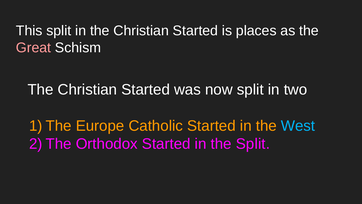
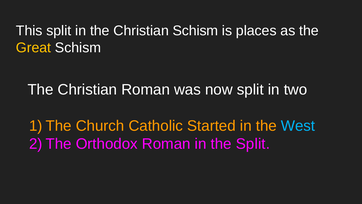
in the Christian Started: Started -> Schism
Great colour: pink -> yellow
Started at (146, 89): Started -> Roman
Europe: Europe -> Church
Orthodox Started: Started -> Roman
